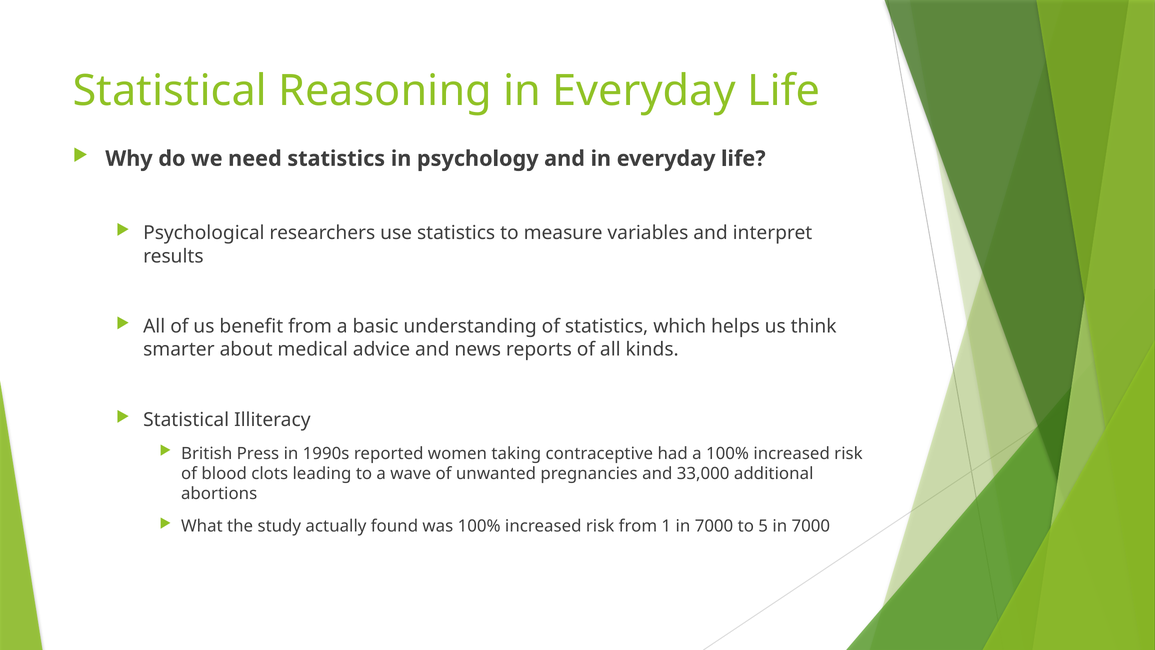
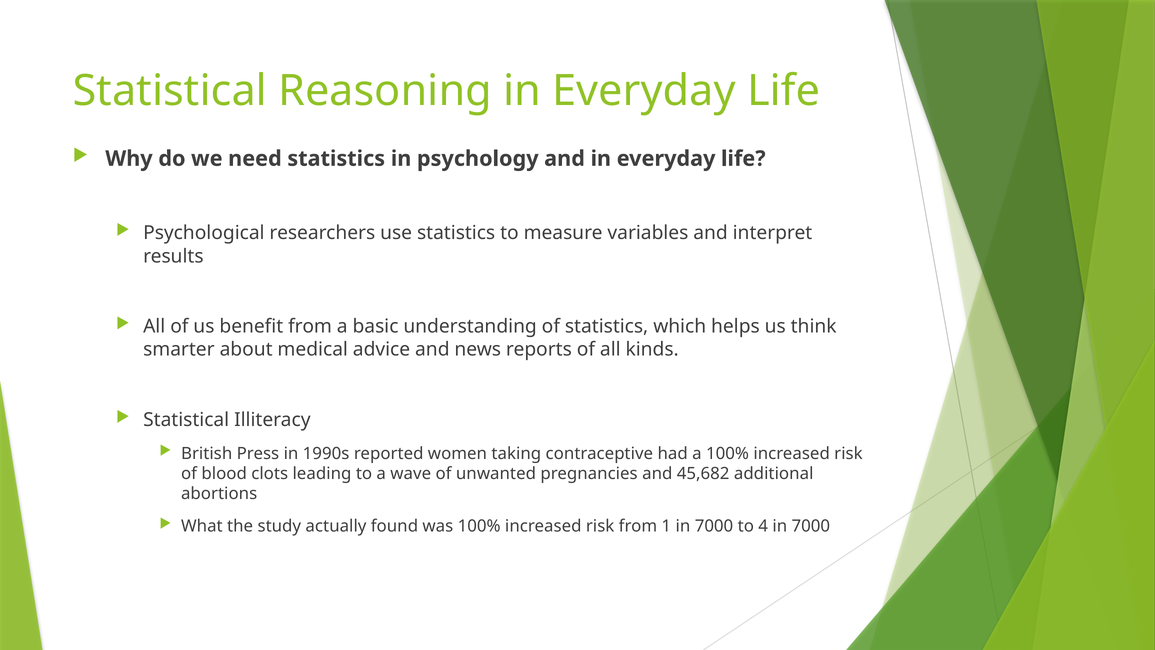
33,000: 33,000 -> 45,682
5: 5 -> 4
